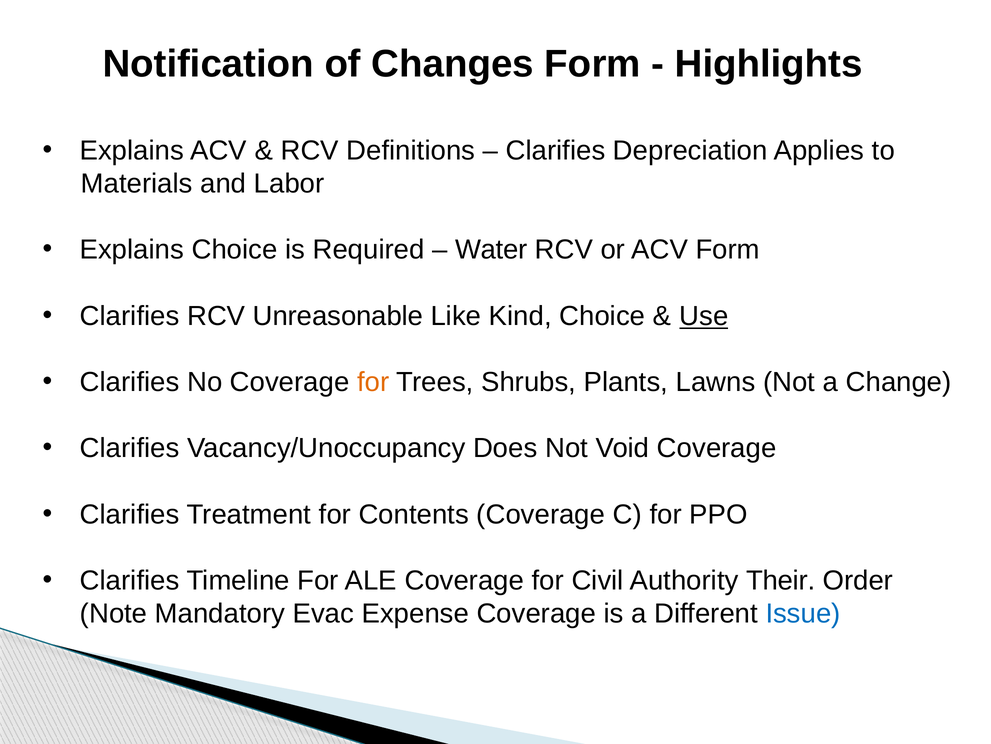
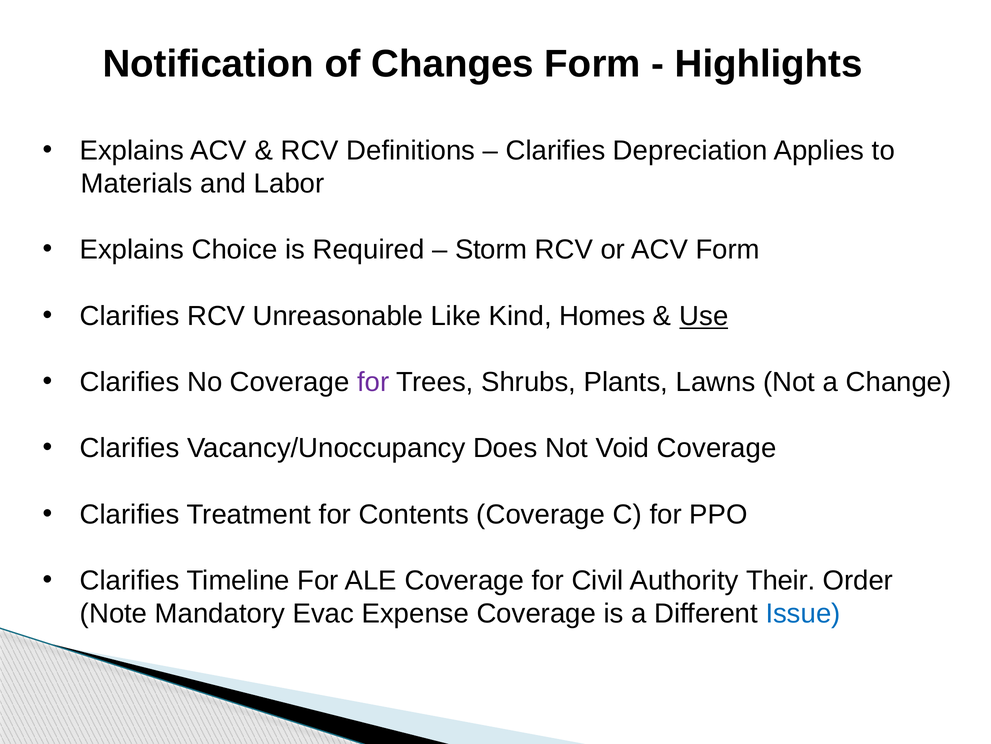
Water: Water -> Storm
Kind Choice: Choice -> Homes
for at (373, 382) colour: orange -> purple
